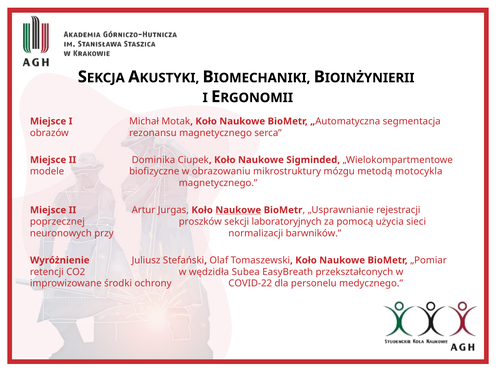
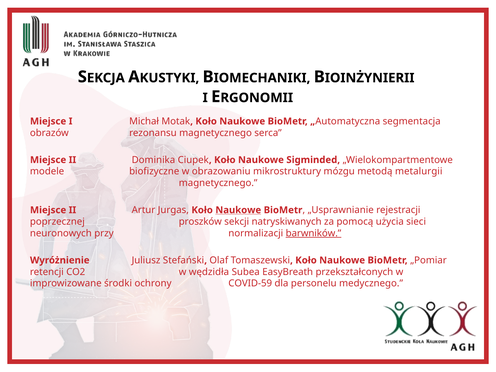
motocykla: motocykla -> metalurgii
laboratoryjnych: laboratoryjnych -> natryskiwanych
barwników underline: none -> present
COVID-22: COVID-22 -> COVID-59
